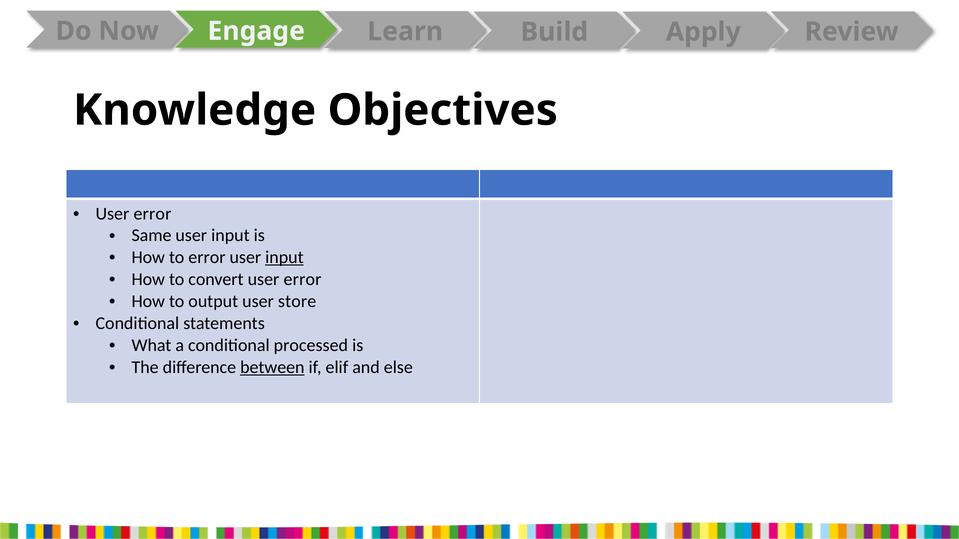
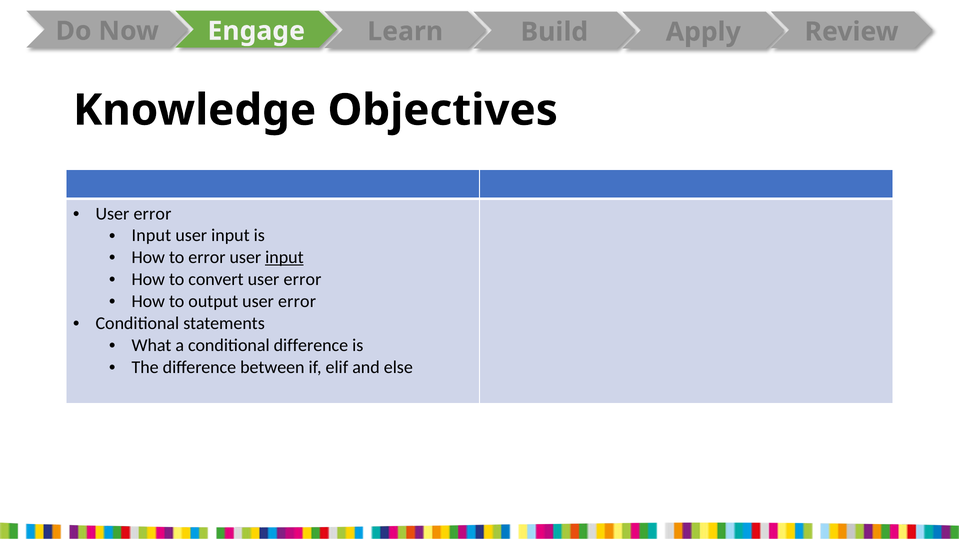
Same at (152, 236): Same -> Input
output user store: store -> error
conditional processed: processed -> difference
between underline: present -> none
